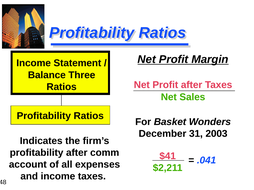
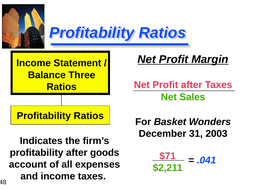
comm: comm -> goods
$41: $41 -> $71
